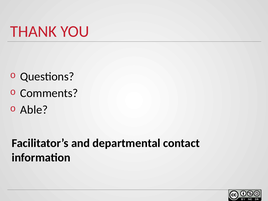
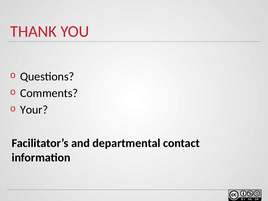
Able: Able -> Your
